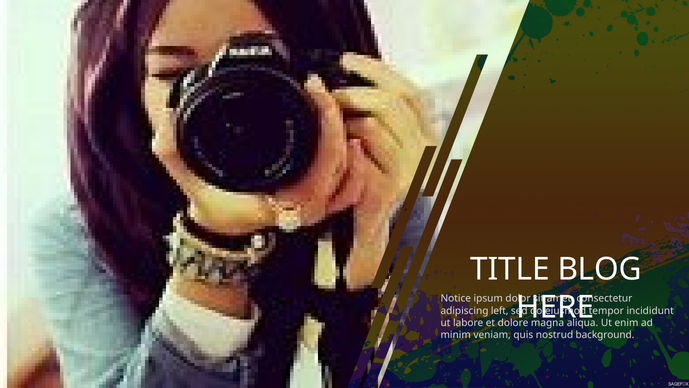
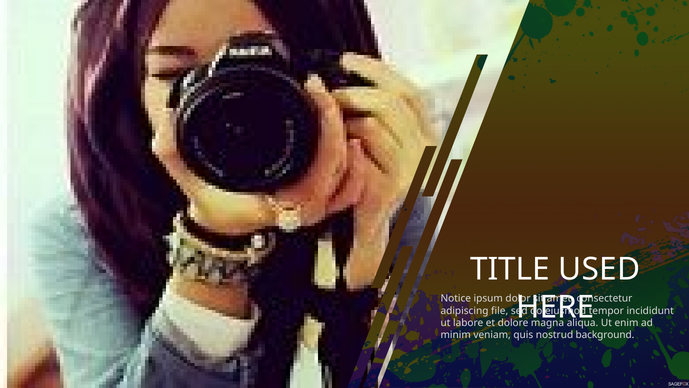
BLOG: BLOG -> USED
left: left -> file
